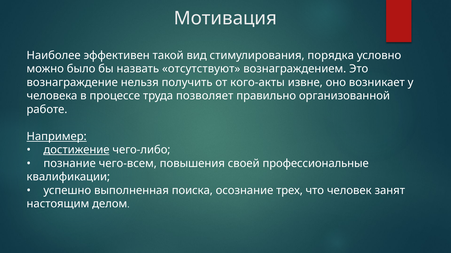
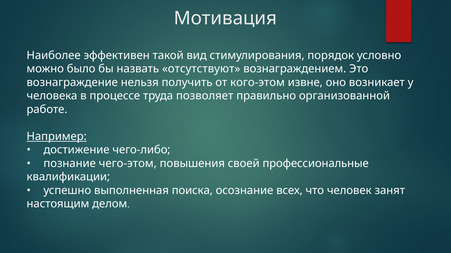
порядка: порядка -> порядок
кого-акты: кого-акты -> кого-этом
достижение underline: present -> none
чего-всем: чего-всем -> чего-этом
трех: трех -> всех
